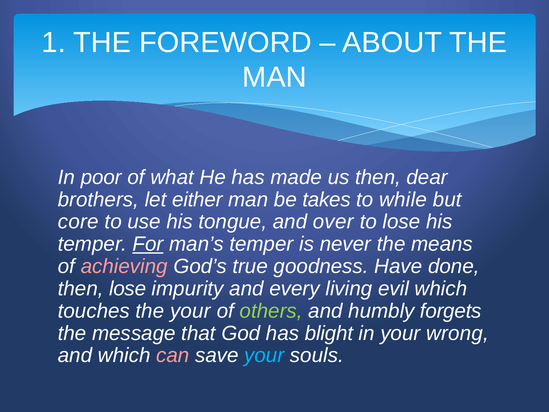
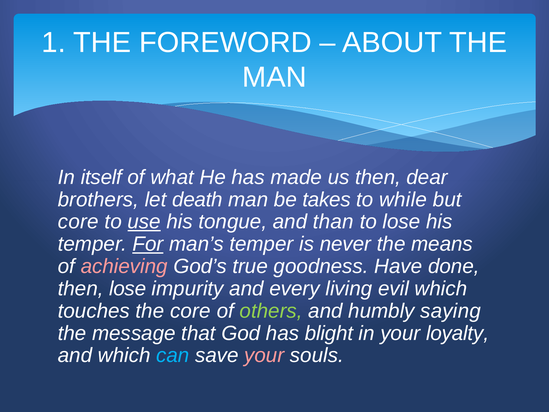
poor: poor -> itself
either: either -> death
use underline: none -> present
over: over -> than
the your: your -> core
forgets: forgets -> saying
wrong: wrong -> loyalty
can colour: pink -> light blue
your at (264, 355) colour: light blue -> pink
